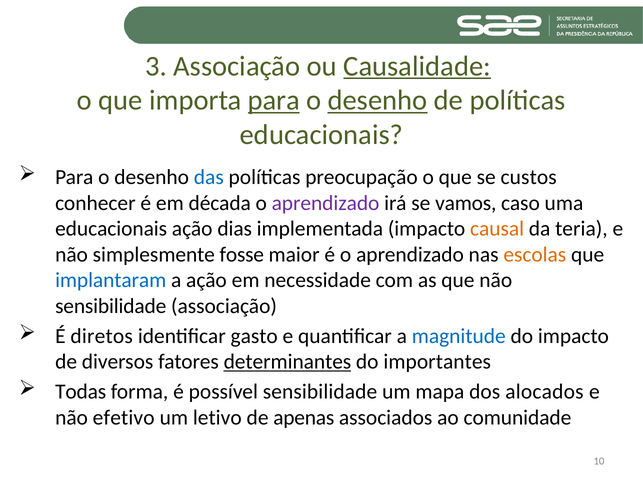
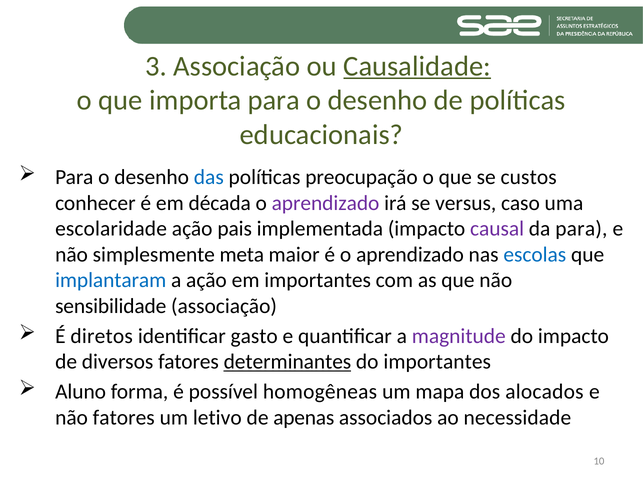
para at (274, 100) underline: present -> none
desenho at (378, 100) underline: present -> none
vamos: vamos -> versus
educacionais at (111, 228): educacionais -> escolaridade
dias: dias -> pais
causal colour: orange -> purple
da teria: teria -> para
fosse: fosse -> meta
escolas colour: orange -> blue
em necessidade: necessidade -> importantes
magnitude colour: blue -> purple
Todas: Todas -> Aluno
possível sensibilidade: sensibilidade -> homogêneas
não efetivo: efetivo -> fatores
comunidade: comunidade -> necessidade
